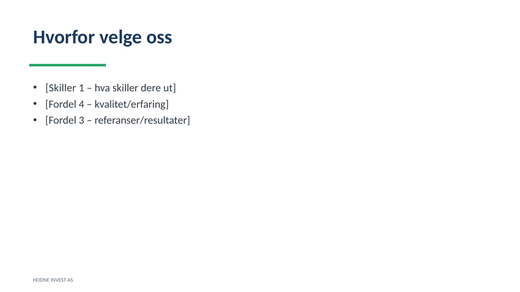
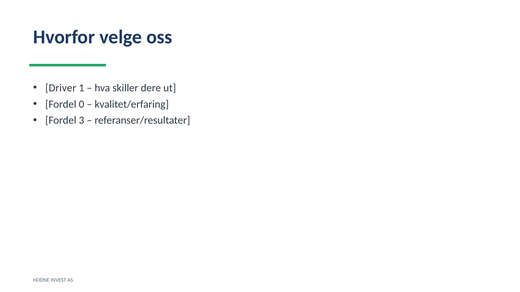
Skiller at (61, 88): Skiller -> Driver
4: 4 -> 0
